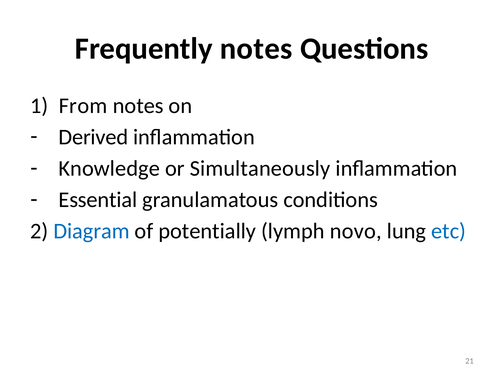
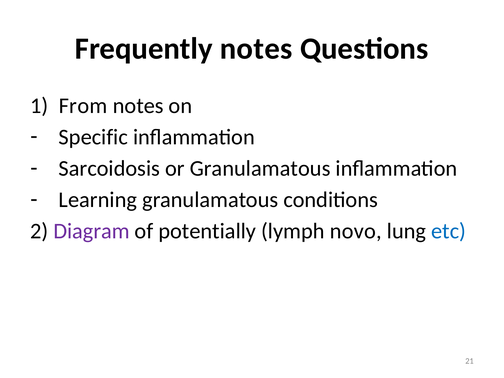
Derived: Derived -> Specific
Knowledge: Knowledge -> Sarcoidosis
or Simultaneously: Simultaneously -> Granulamatous
Essential: Essential -> Learning
Diagram colour: blue -> purple
